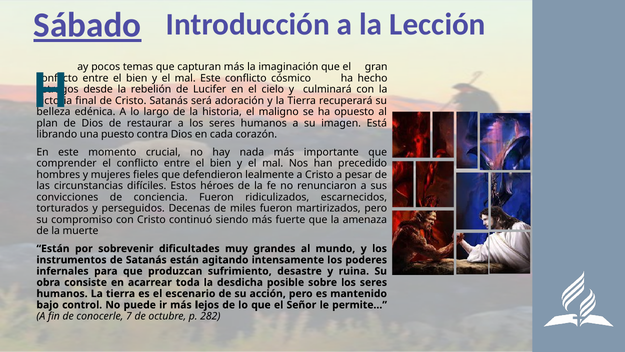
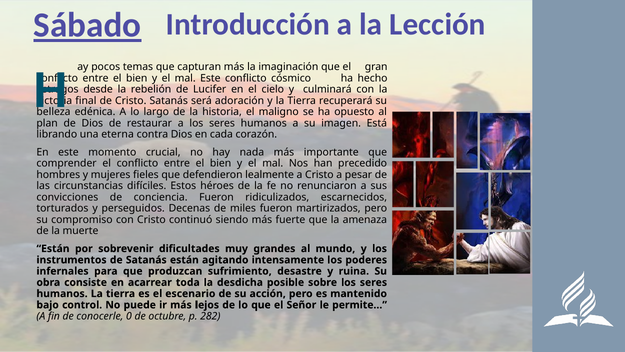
puesto: puesto -> eterna
7: 7 -> 0
